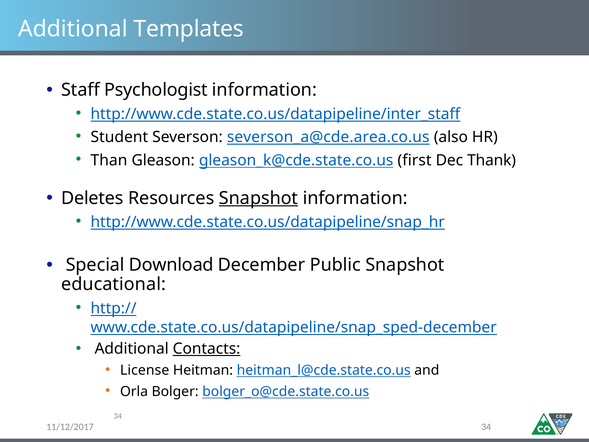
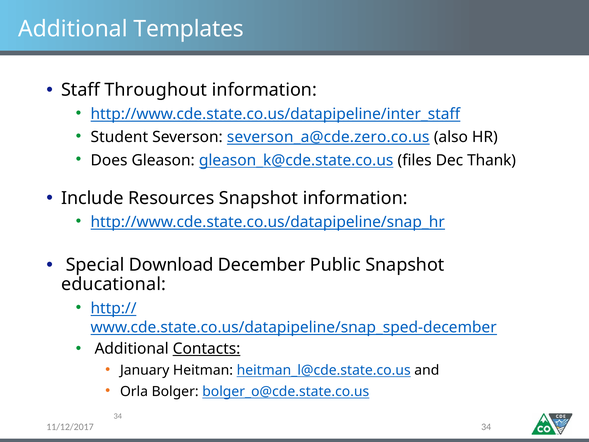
Psychologist: Psychologist -> Throughout
severson_a@cde.area.co.us: severson_a@cde.area.co.us -> severson_a@cde.zero.co.us
Than: Than -> Does
first: first -> files
Deletes: Deletes -> Include
Snapshot at (259, 198) underline: present -> none
License: License -> January
